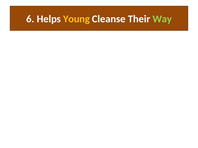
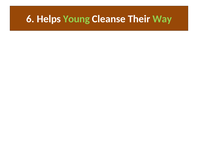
Young colour: yellow -> light green
